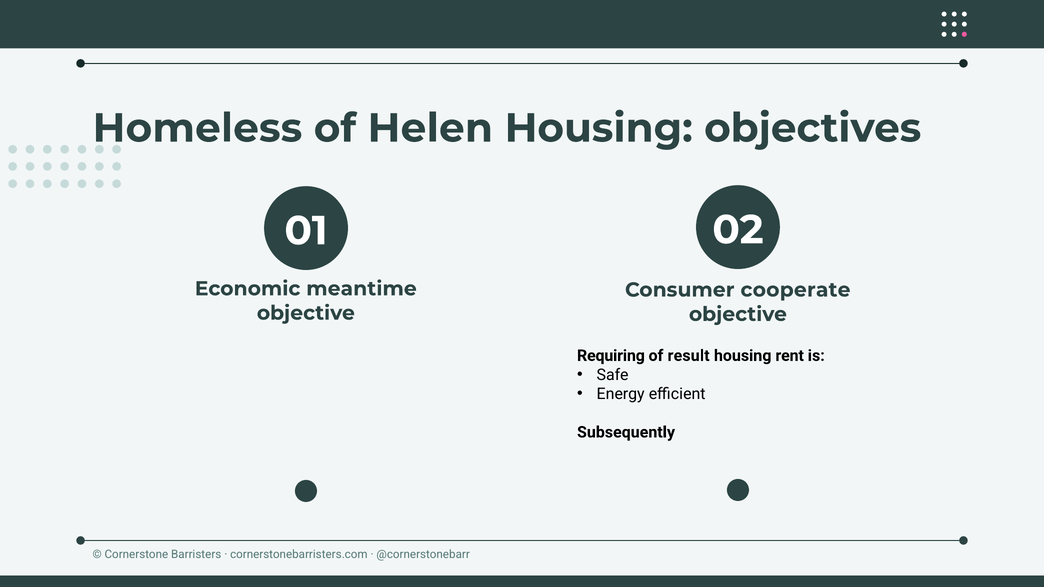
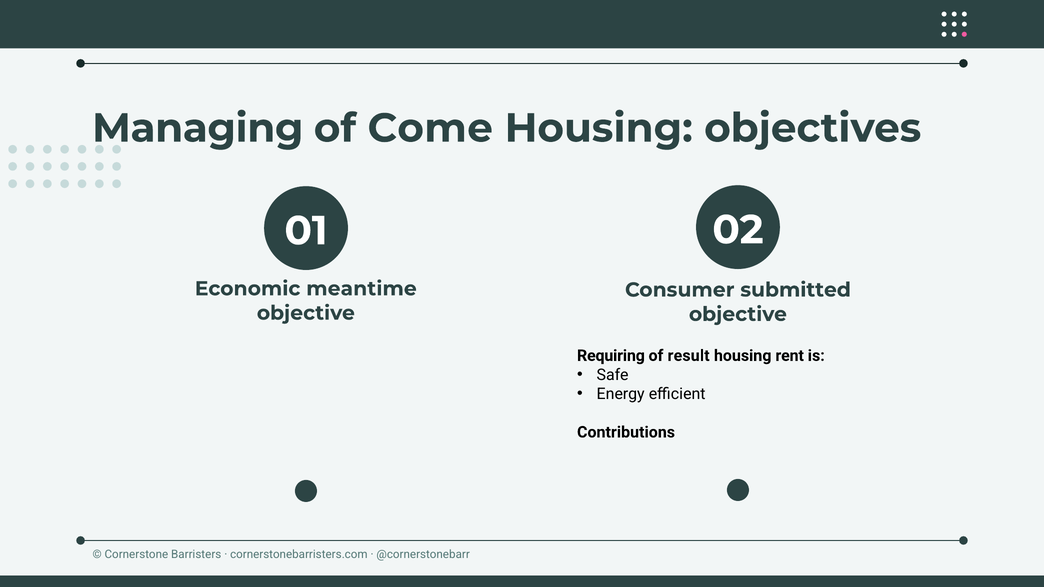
Homeless: Homeless -> Managing
Helen: Helen -> Come
cooperate: cooperate -> submitted
Subsequently: Subsequently -> Contributions
